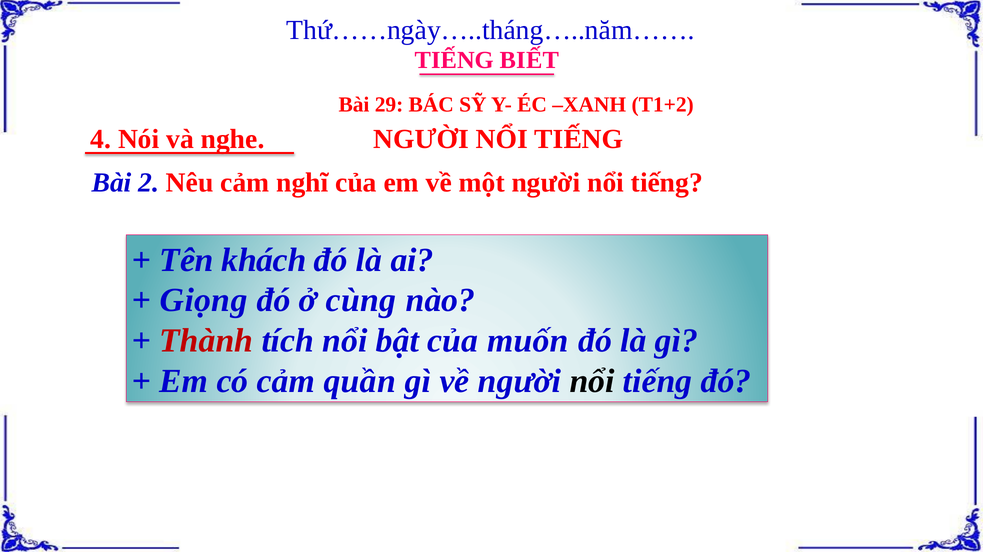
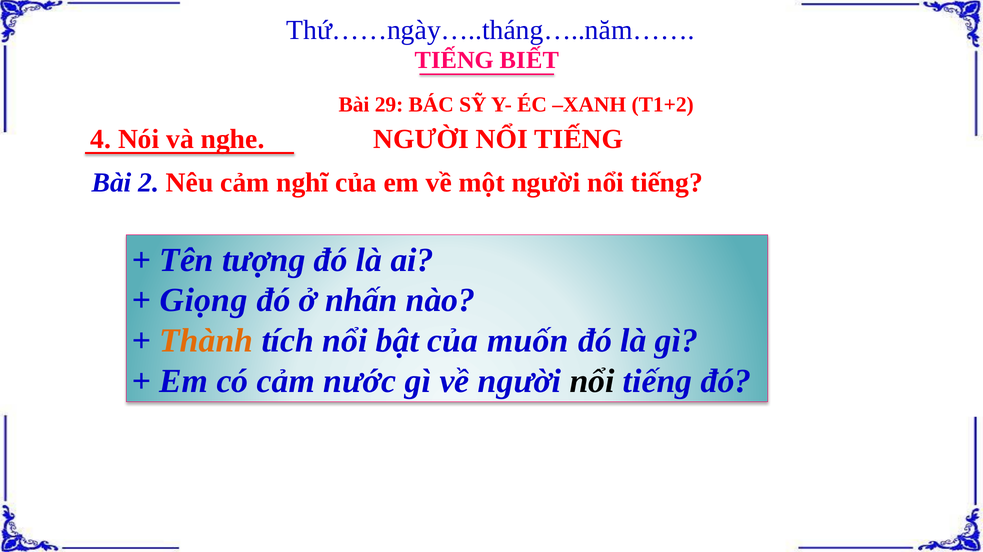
khách: khách -> tượng
cùng: cùng -> nhấn
Thành colour: red -> orange
quần: quần -> nước
